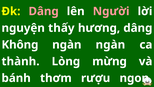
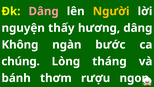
Người colour: pink -> yellow
ngàn ngàn: ngàn -> bước
thành: thành -> chúng
mừng: mừng -> tháng
